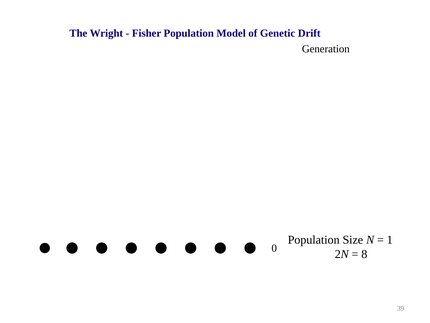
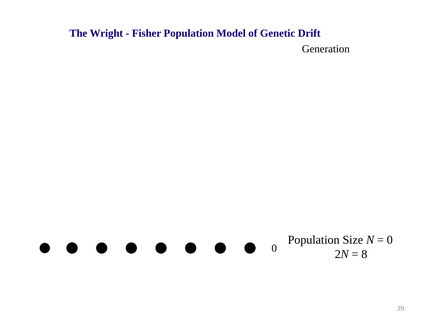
1 at (390, 239): 1 -> 0
